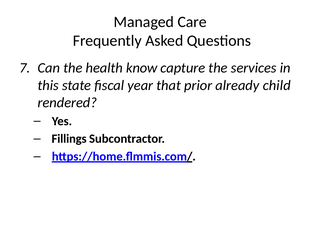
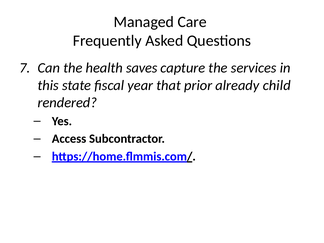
know: know -> saves
Fillings: Fillings -> Access
